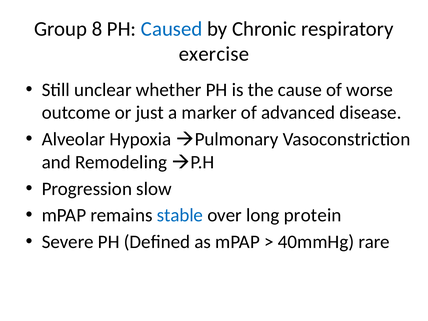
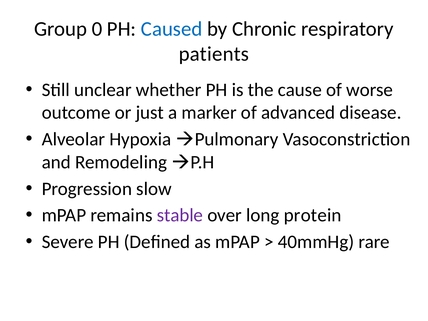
8: 8 -> 0
exercise: exercise -> patients
stable colour: blue -> purple
